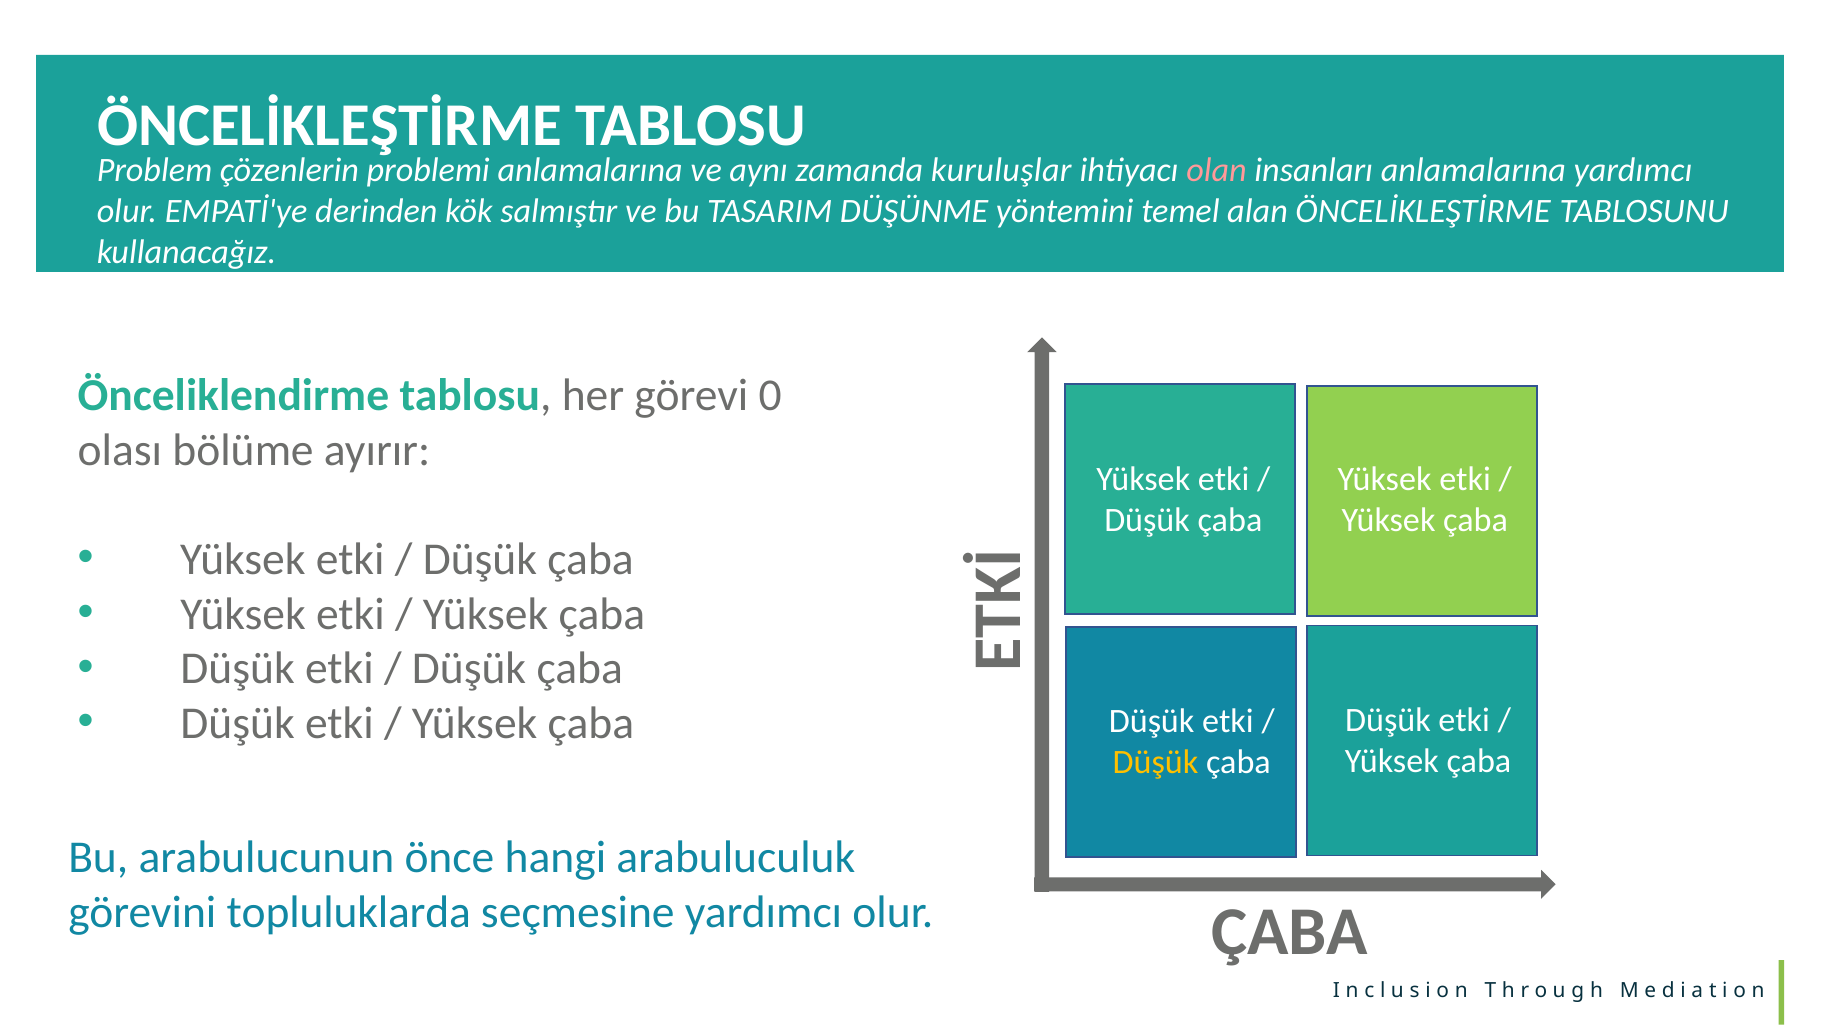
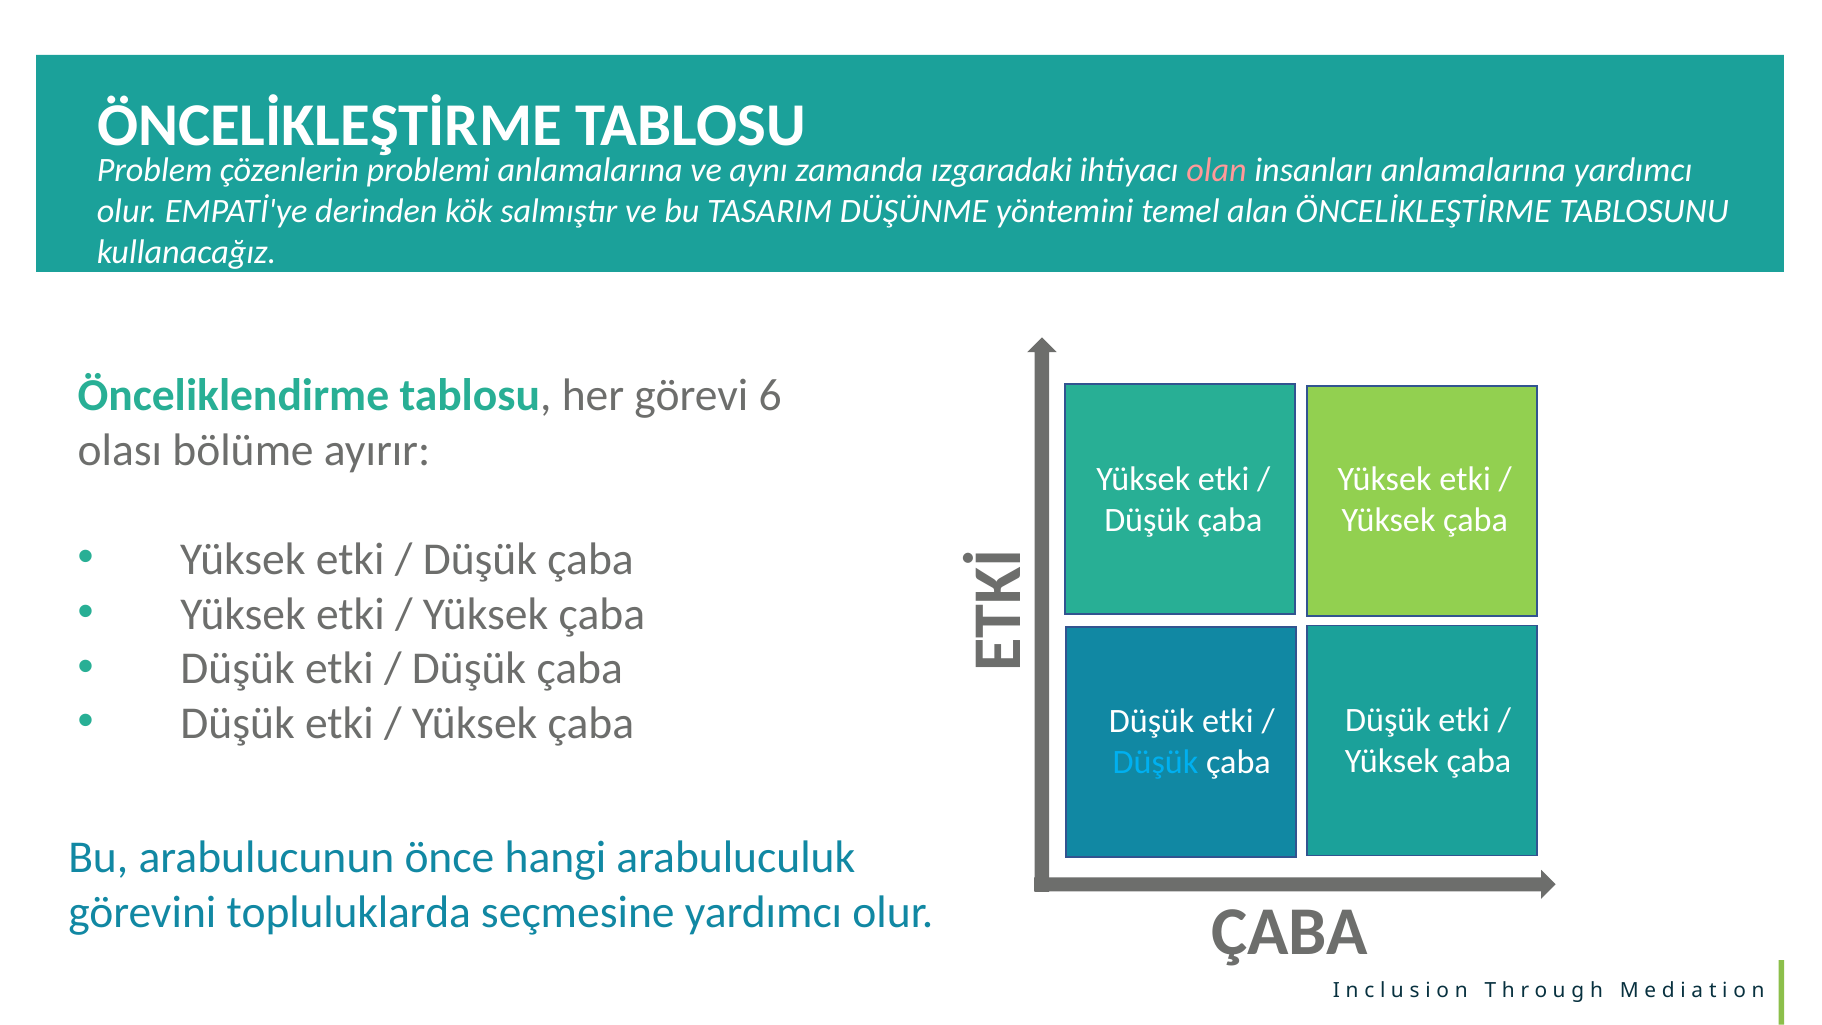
kuruluşlar: kuruluşlar -> ızgaradaki
0: 0 -> 6
Düşük at (1156, 762) colour: yellow -> light blue
